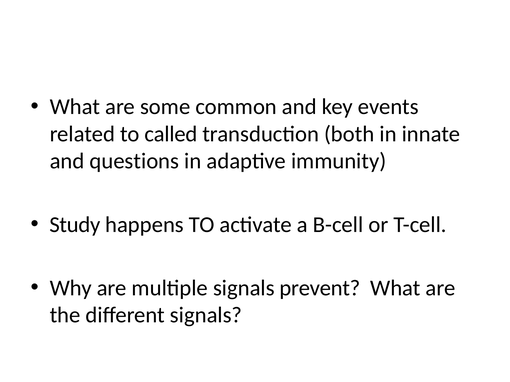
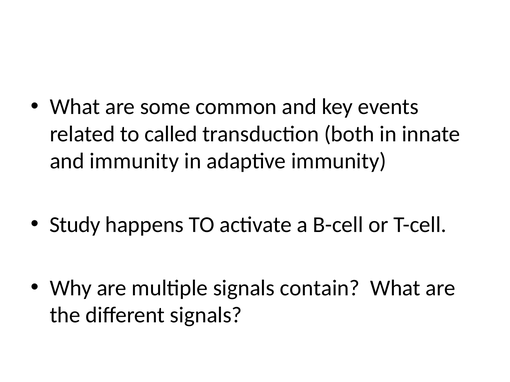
and questions: questions -> immunity
prevent: prevent -> contain
